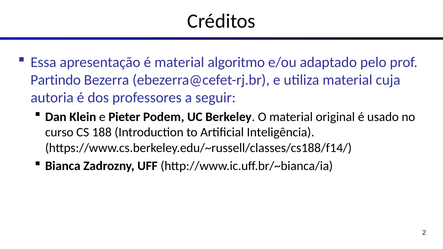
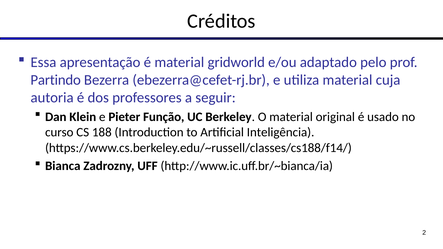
algoritmo: algoritmo -> gridworld
Podem: Podem -> Função
